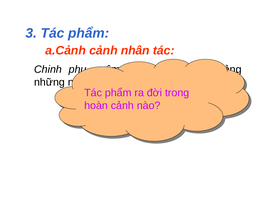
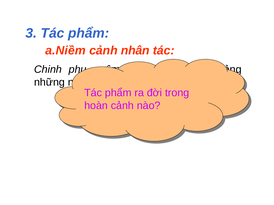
a.Cảnh: a.Cảnh -> a.Niềm
